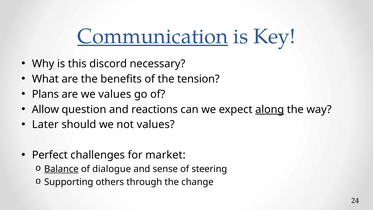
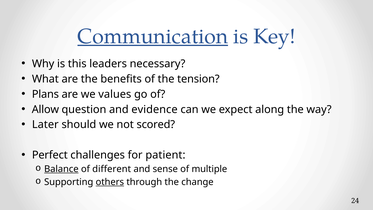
discord: discord -> leaders
reactions: reactions -> evidence
along underline: present -> none
not values: values -> scored
market: market -> patient
dialogue: dialogue -> different
steering: steering -> multiple
others underline: none -> present
